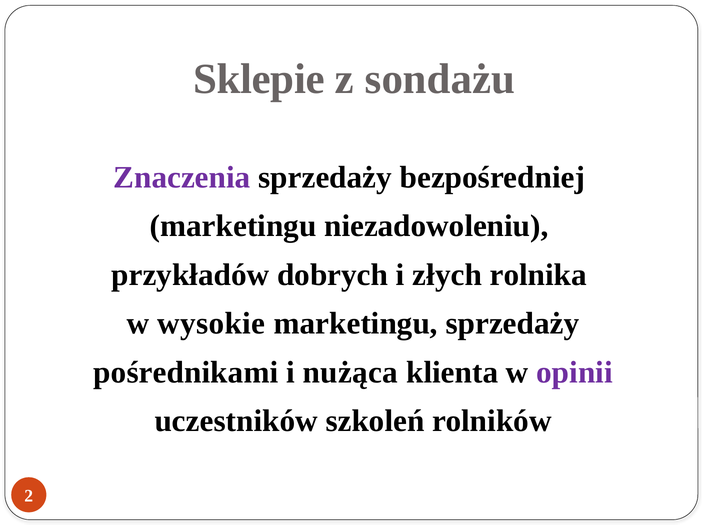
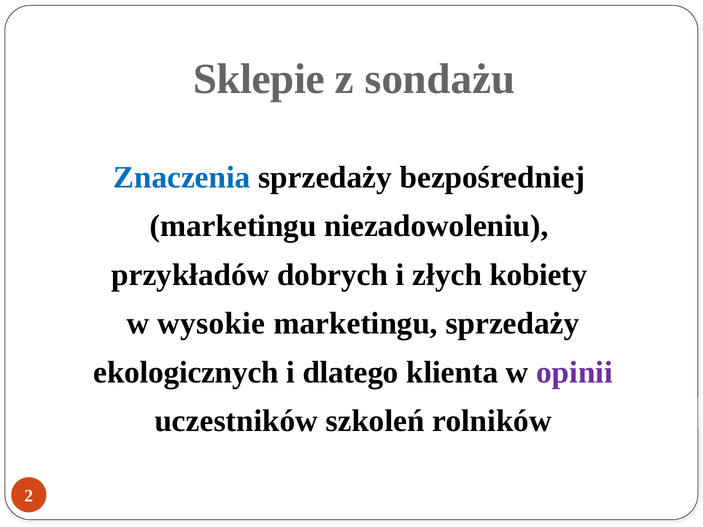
Znaczenia colour: purple -> blue
rolnika: rolnika -> kobiety
pośrednikami: pośrednikami -> ekologicznych
nużąca: nużąca -> dlatego
